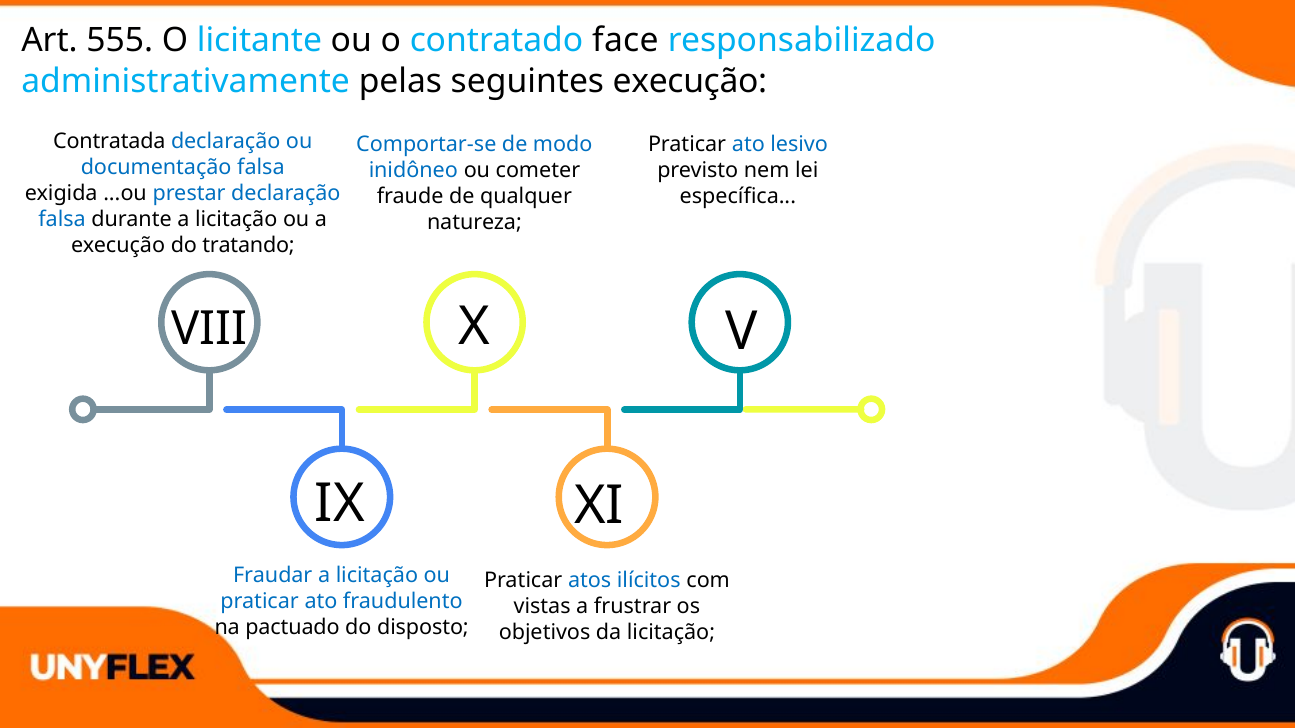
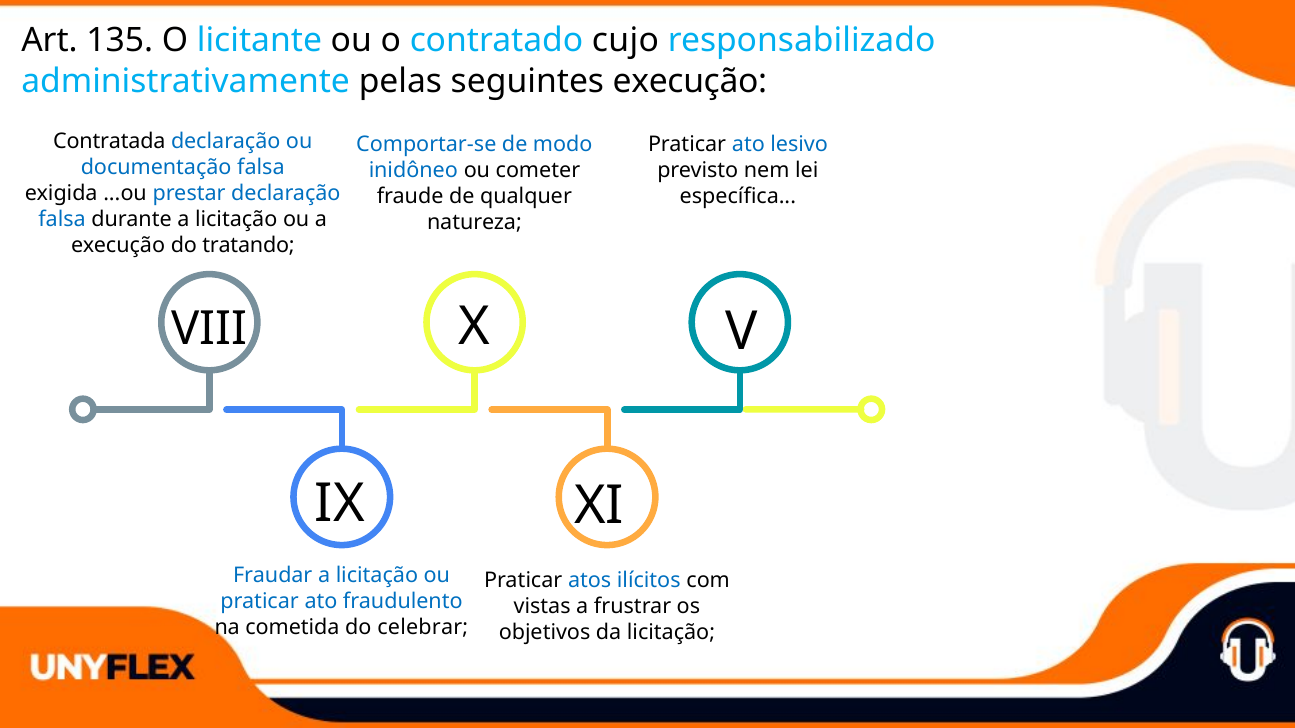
555: 555 -> 135
face: face -> cujo
pactuado: pactuado -> cometida
disposto: disposto -> celebrar
